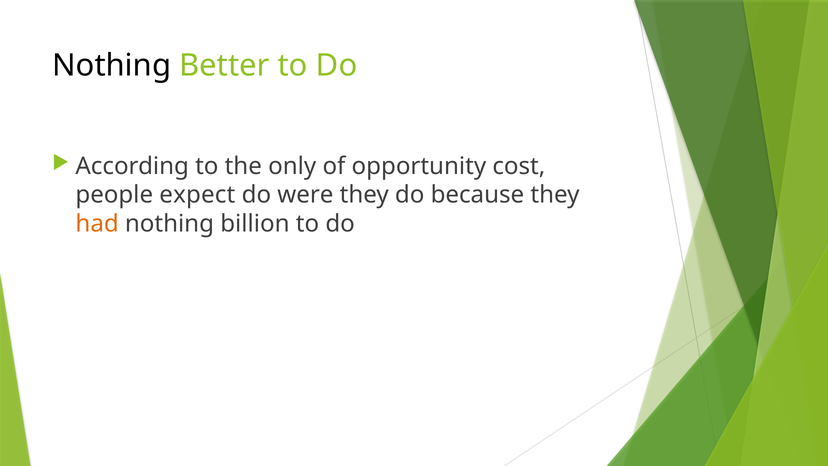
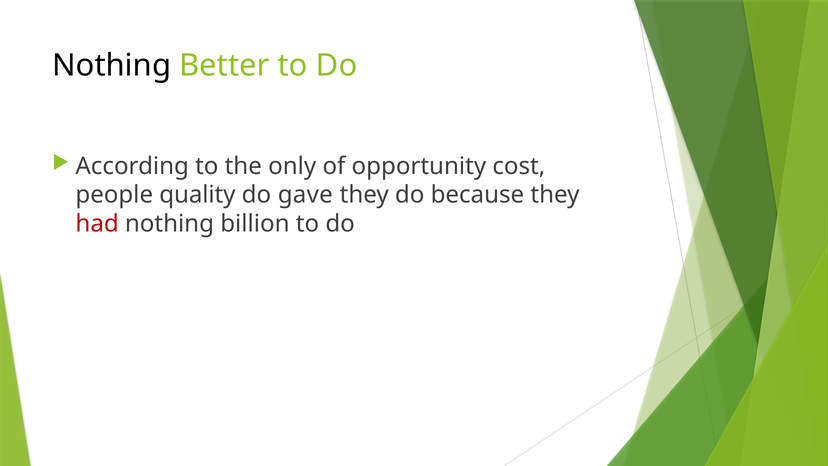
expect: expect -> quality
were: were -> gave
had colour: orange -> red
